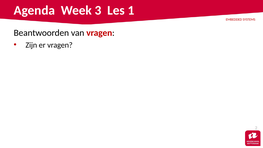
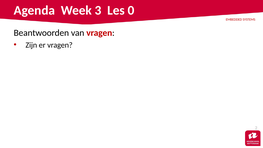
1: 1 -> 0
